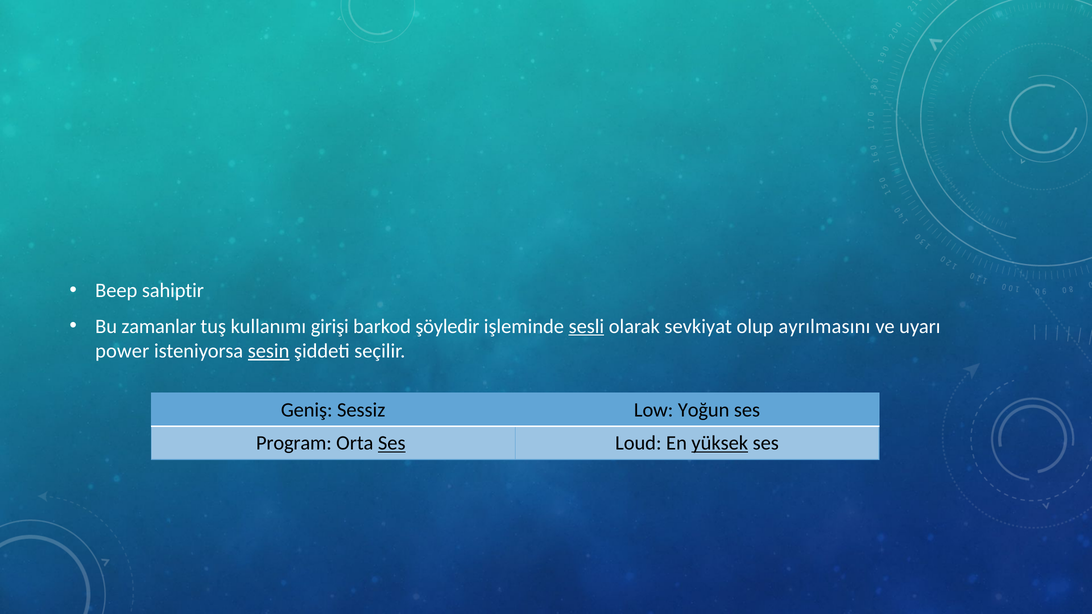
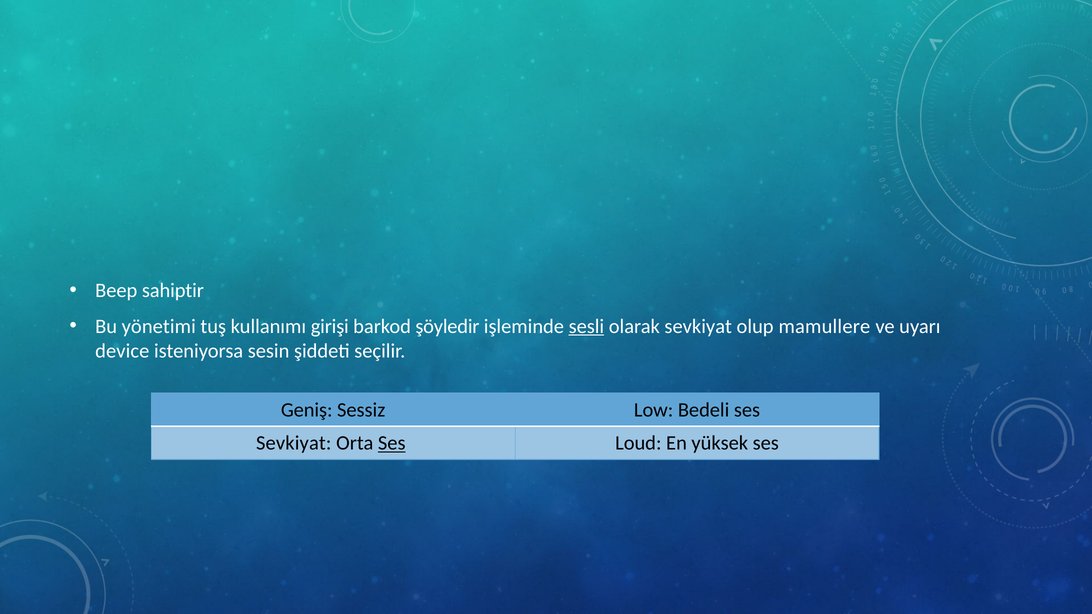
zamanlar: zamanlar -> yönetimi
ayrılmasını: ayrılmasını -> mamullere
power: power -> device
sesin underline: present -> none
Yoğun: Yoğun -> Bedeli
Program at (294, 443): Program -> Sevkiyat
yüksek underline: present -> none
